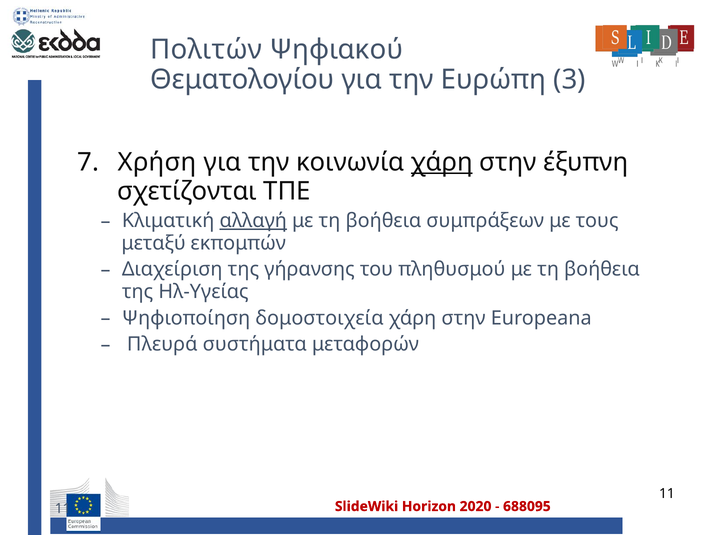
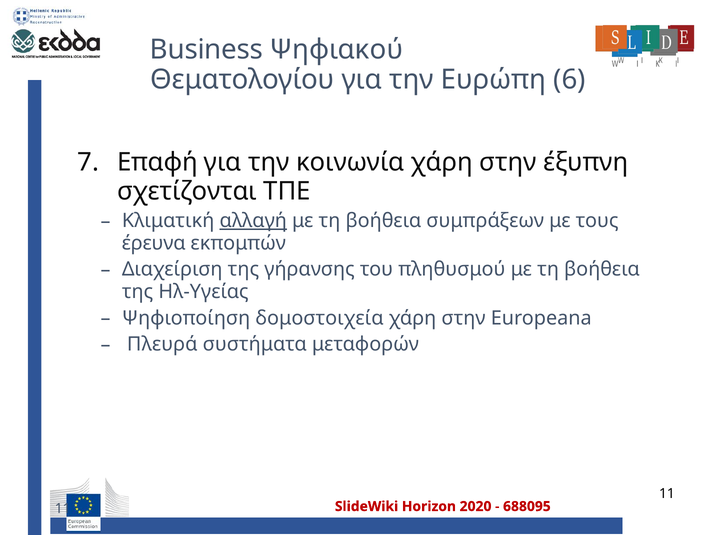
Πολιτών: Πολιτών -> Business
3: 3 -> 6
Χρήση: Χρήση -> Επαφή
χάρη at (442, 162) underline: present -> none
μεταξύ: μεταξύ -> έρευνα
